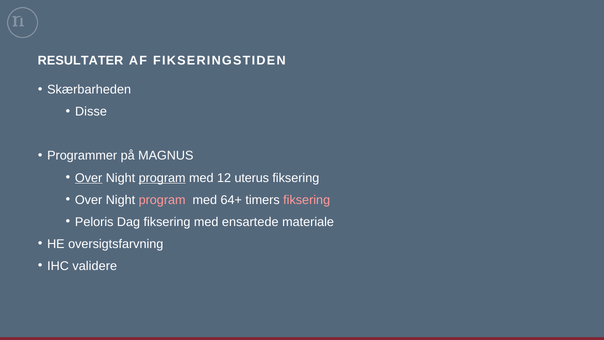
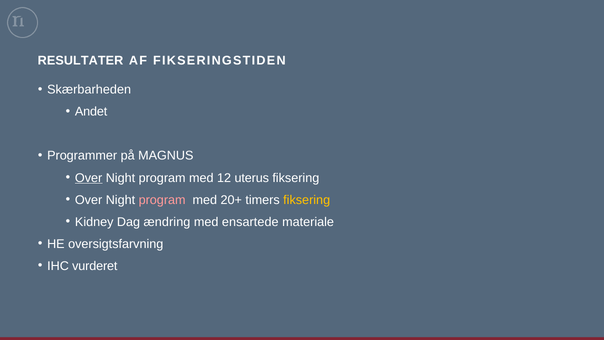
Disse: Disse -> Andet
program at (162, 178) underline: present -> none
64+: 64+ -> 20+
fiksering at (307, 200) colour: pink -> yellow
Peloris: Peloris -> Kidney
Dag fiksering: fiksering -> ændring
validere: validere -> vurderet
